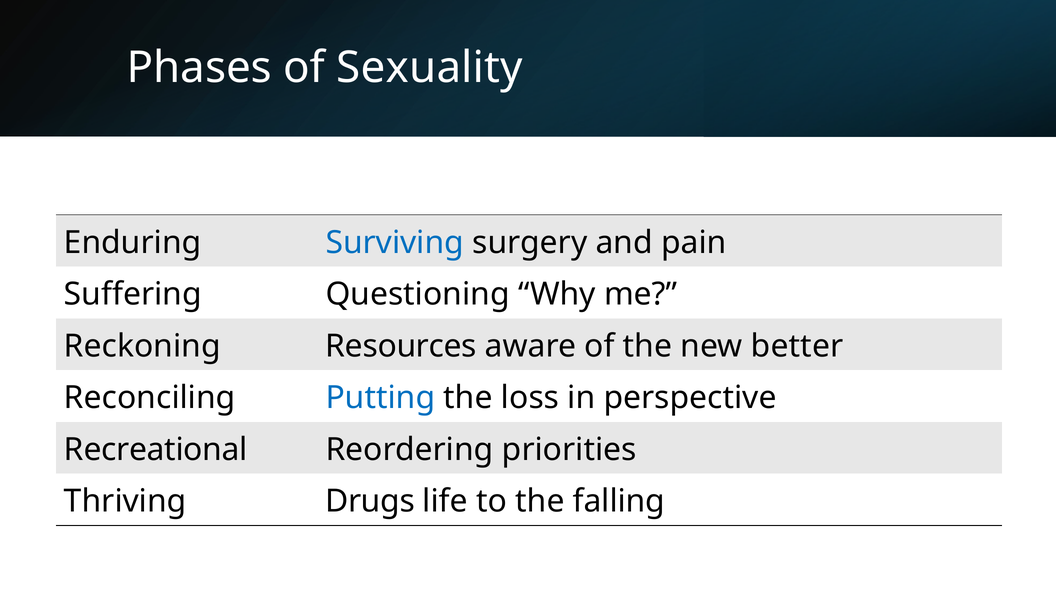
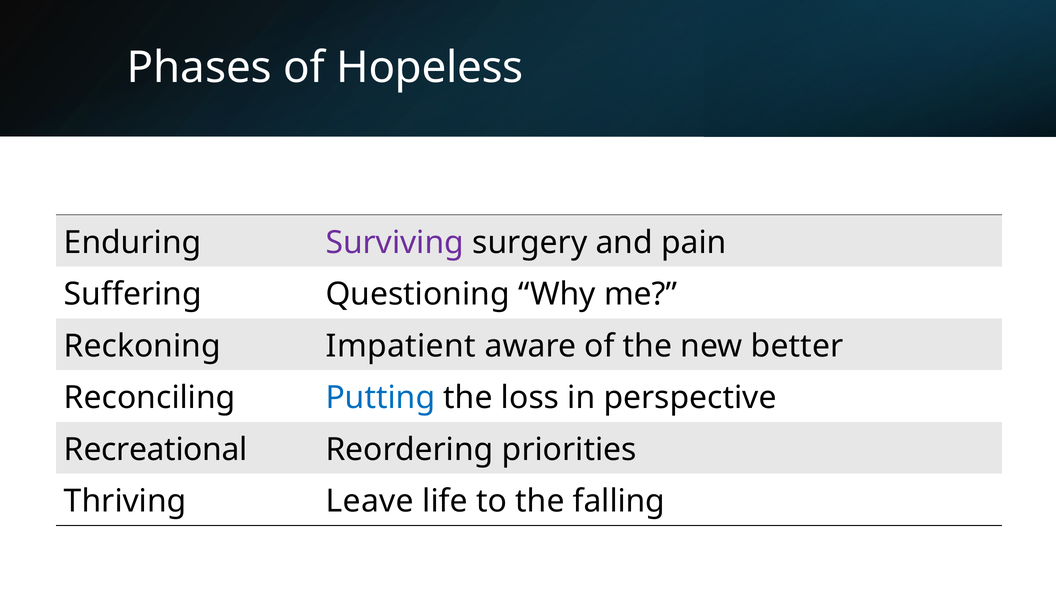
Sexuality: Sexuality -> Hopeless
Surviving colour: blue -> purple
Resources: Resources -> Impatient
Drugs: Drugs -> Leave
